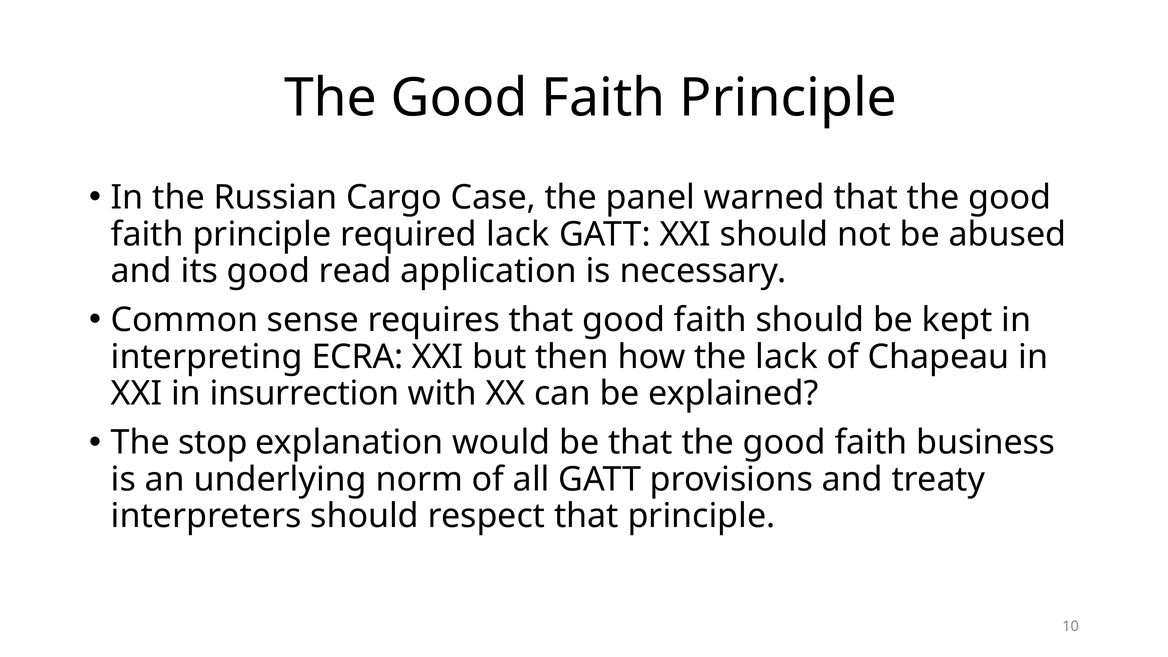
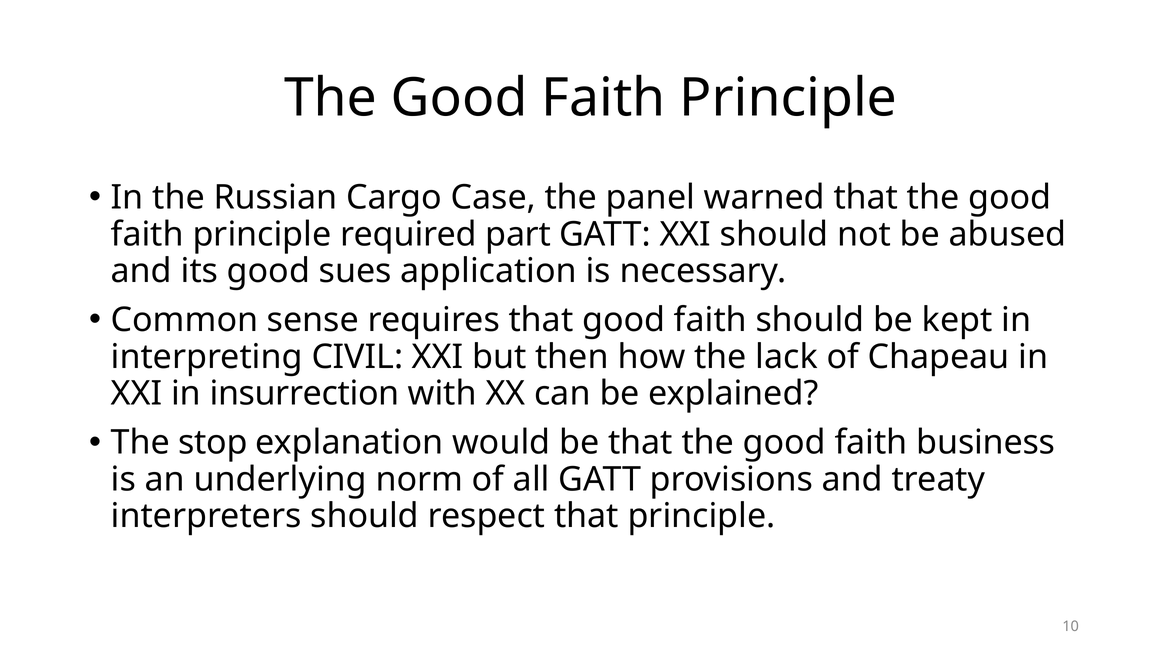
required lack: lack -> part
read: read -> sues
ECRA: ECRA -> CIVIL
